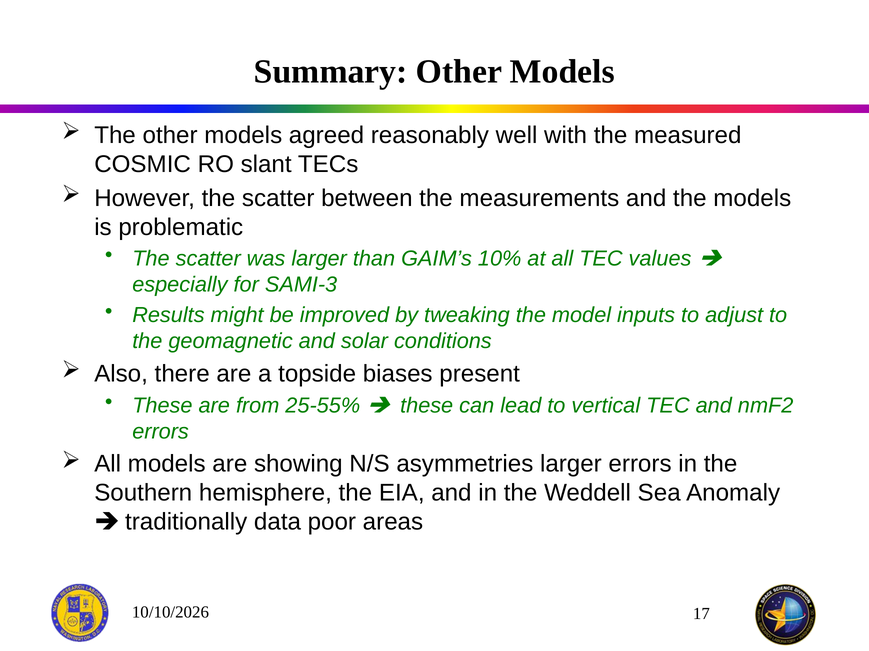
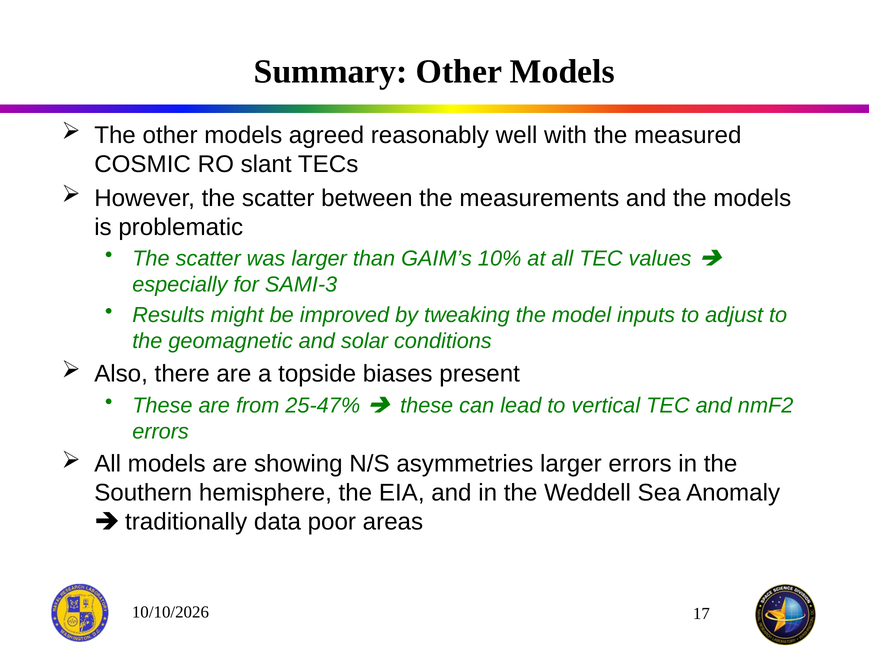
25-55%: 25-55% -> 25-47%
